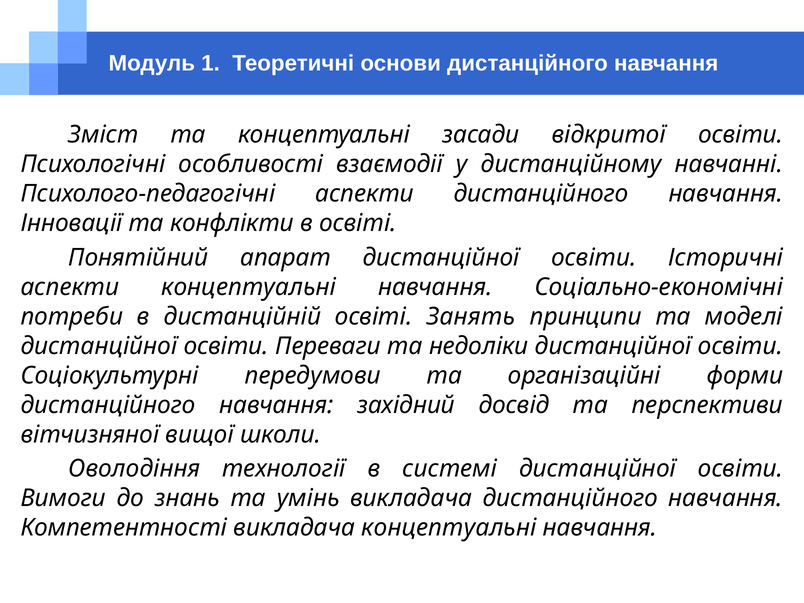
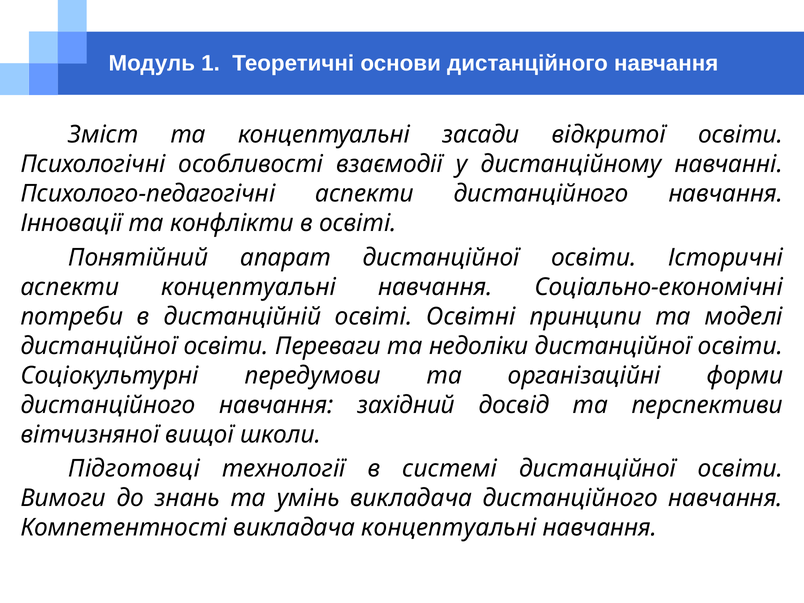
Занять: Занять -> Освітні
Оволодіння: Оволодіння -> Підготовці
